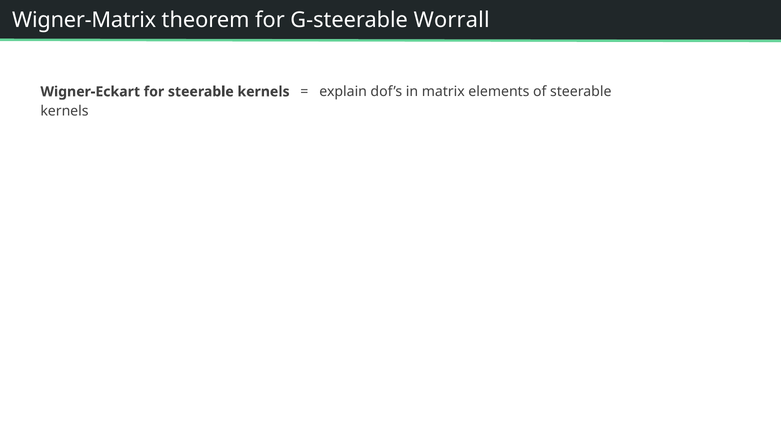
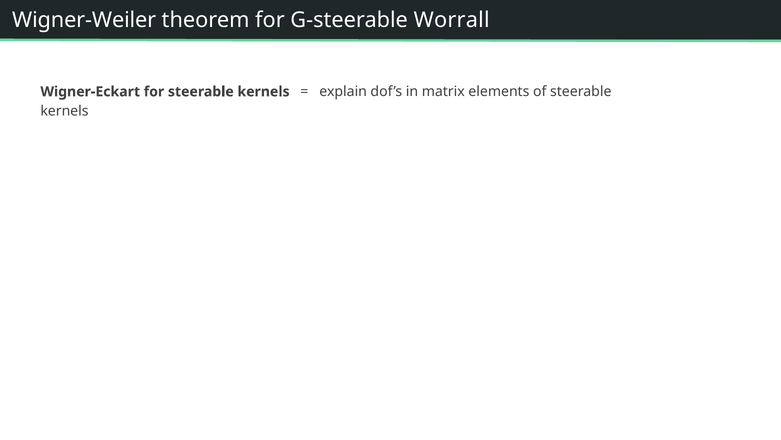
Wigner-Matrix: Wigner-Matrix -> Wigner-Weiler
